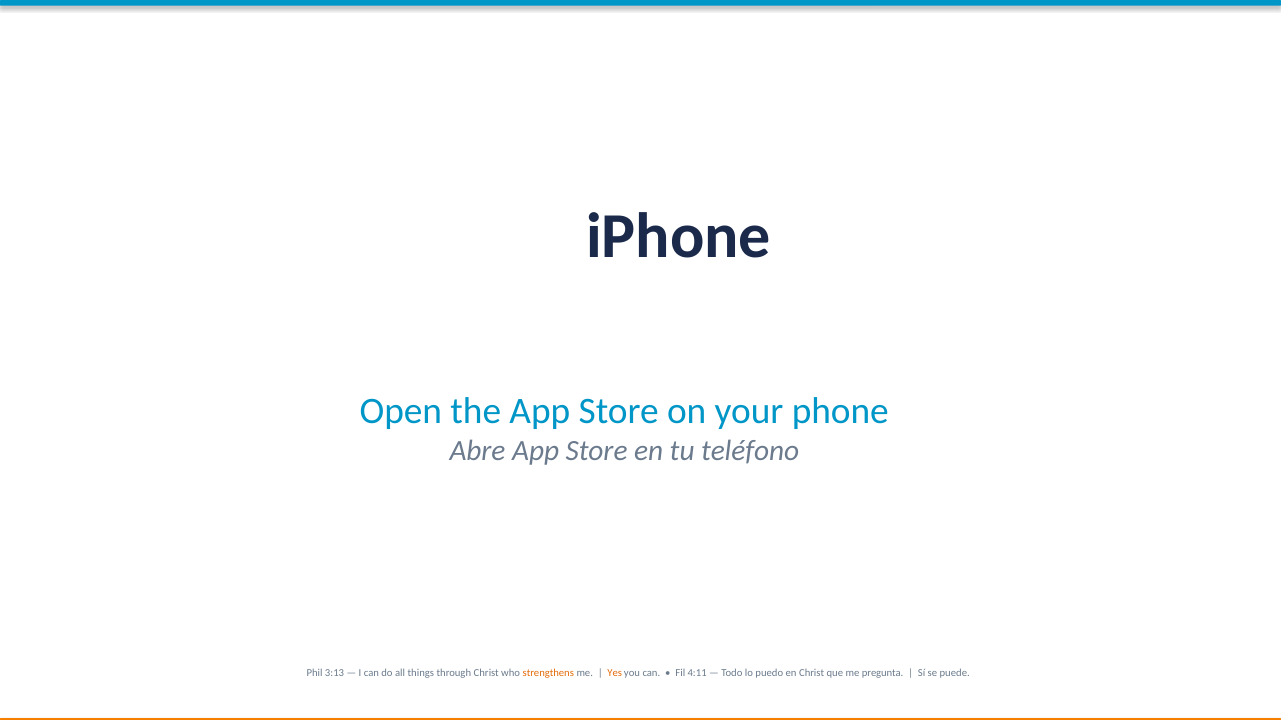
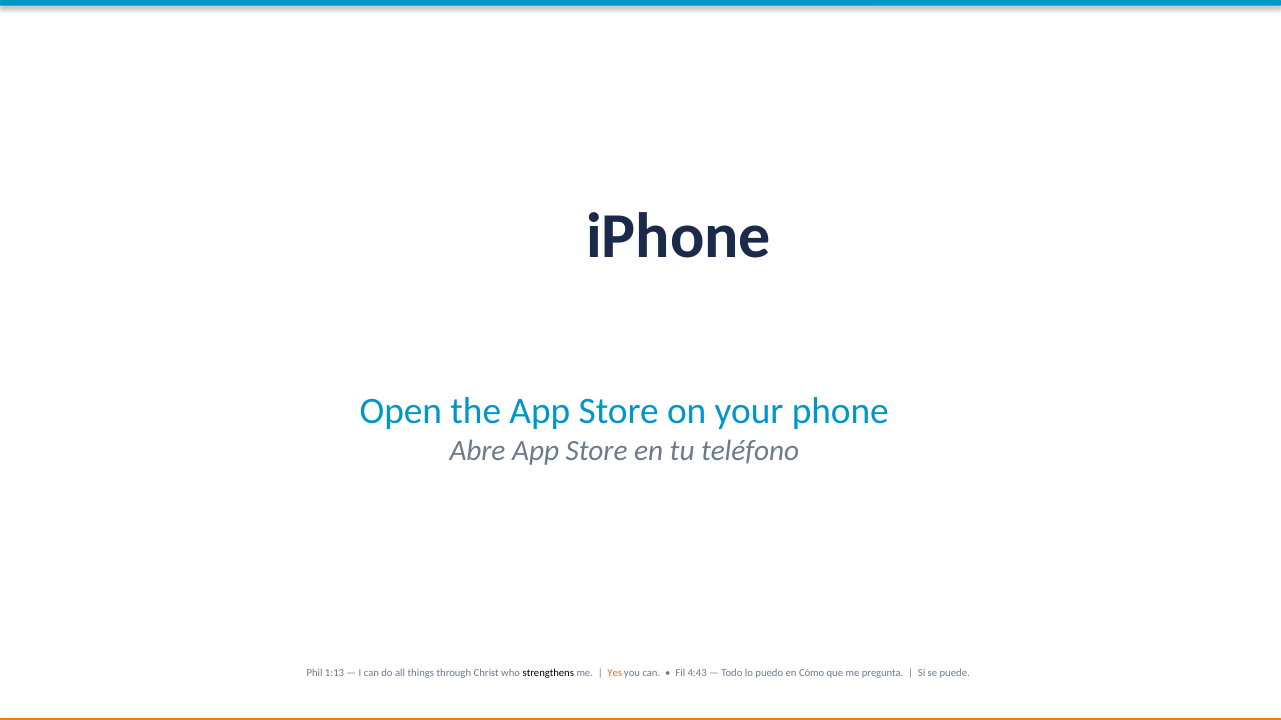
3:13: 3:13 -> 1:13
strengthens colour: orange -> black
4:11: 4:11 -> 4:43
en Christ: Christ -> Cómo
